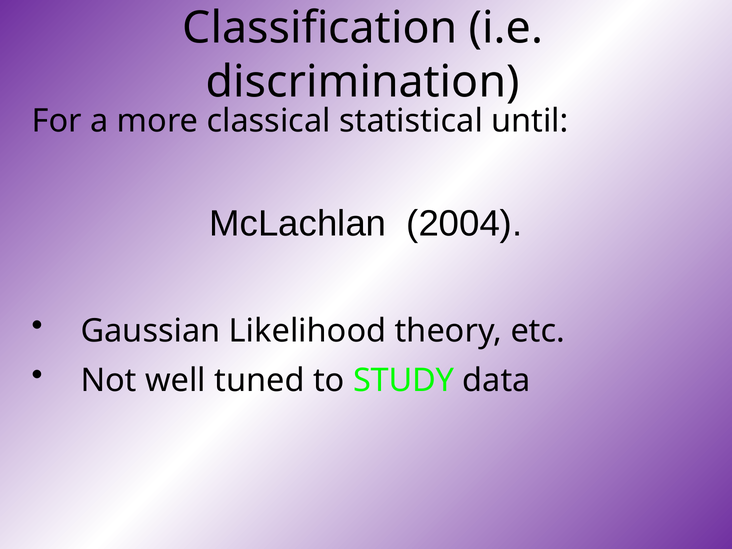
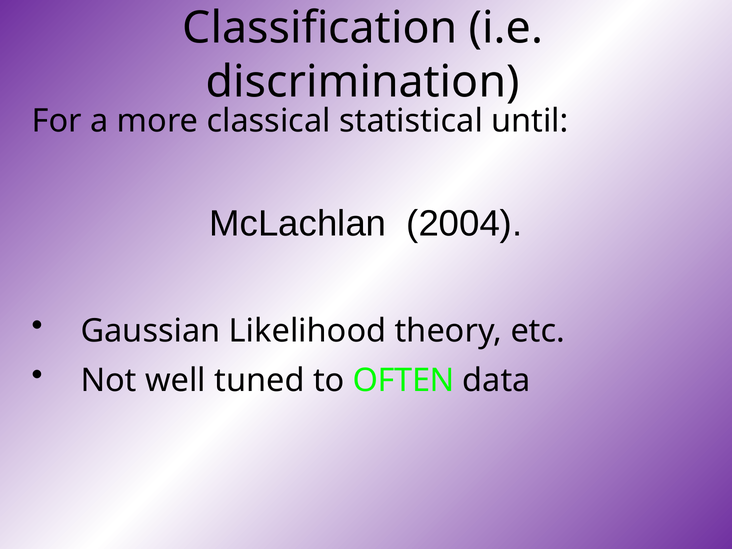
STUDY: STUDY -> OFTEN
